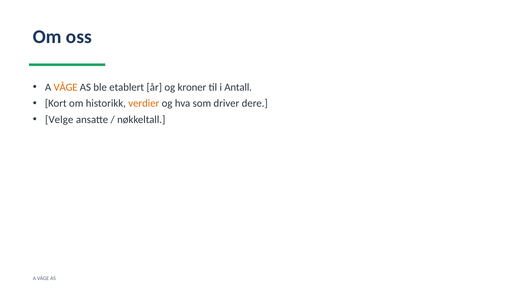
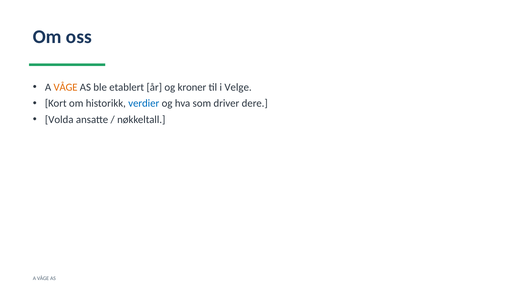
Antall: Antall -> Velge
verdier colour: orange -> blue
Velge: Velge -> Volda
